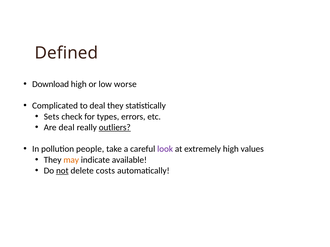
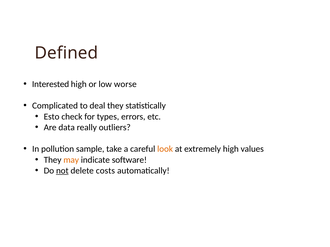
Download: Download -> Interested
Sets: Sets -> Esto
Are deal: deal -> data
outliers underline: present -> none
people: people -> sample
look colour: purple -> orange
available: available -> software
